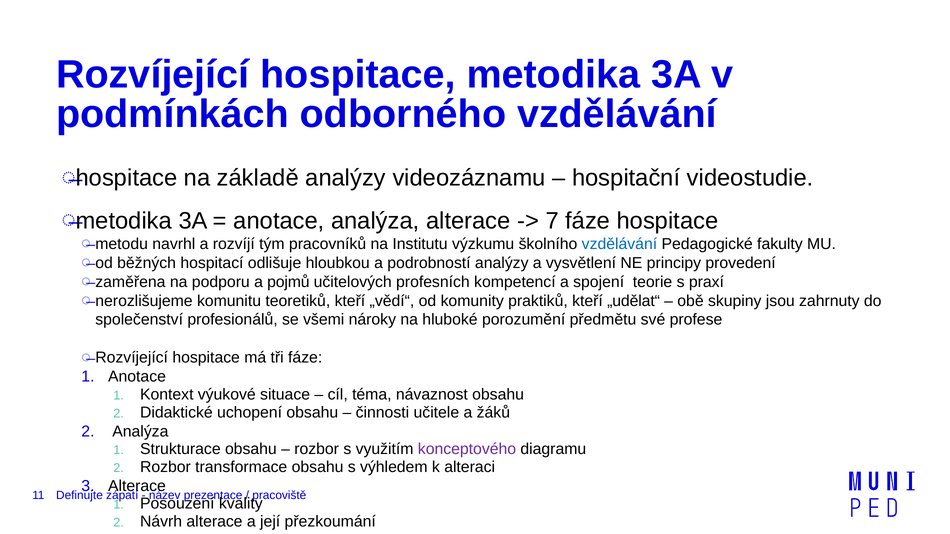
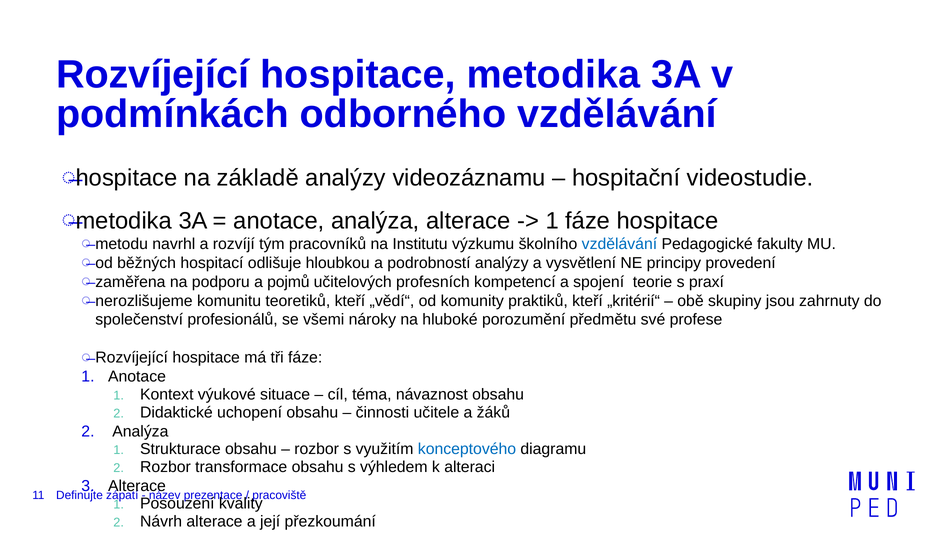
7 at (552, 221): 7 -> 1
„udělat“: „udělat“ -> „kritérií“
konceptového colour: purple -> blue
